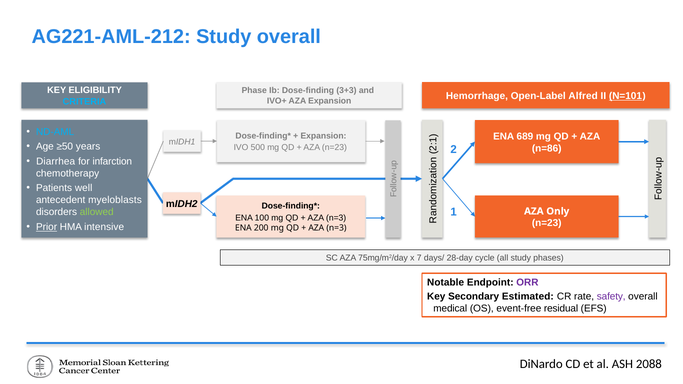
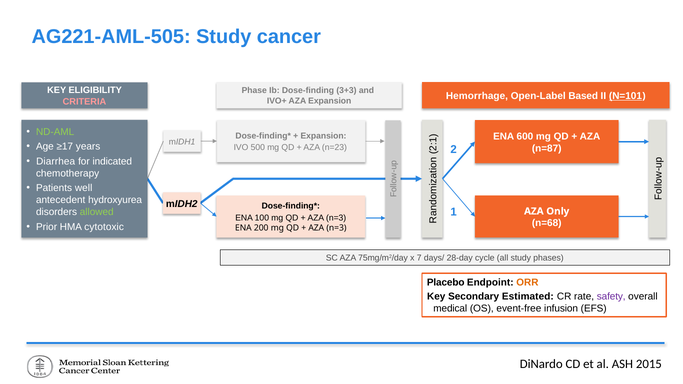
AG221-AML-212: AG221-AML-212 -> AG221-AML-505
Study overall: overall -> cancer
Alfred: Alfred -> Based
CRITERIA colour: light blue -> pink
ND-AML colour: light blue -> light green
689: 689 -> 600
≥50: ≥50 -> ≥17
n=86: n=86 -> n=87
infarction: infarction -> indicated
myeloblasts: myeloblasts -> hydroxyurea
n=23 at (547, 223): n=23 -> n=68
Prior underline: present -> none
intensive: intensive -> cytotoxic
Notable: Notable -> Placebo
ORR colour: purple -> orange
residual: residual -> infusion
2088: 2088 -> 2015
